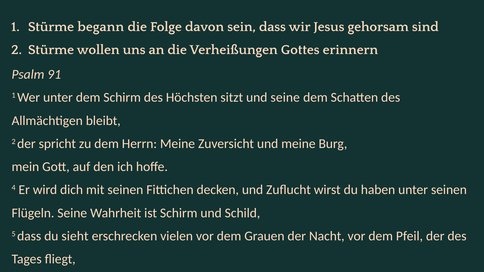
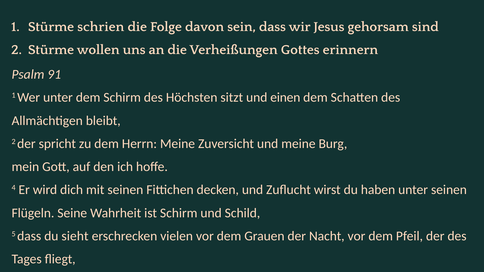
begann: begann -> schrien
und seine: seine -> einen
